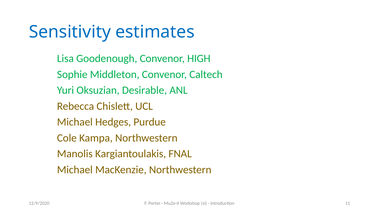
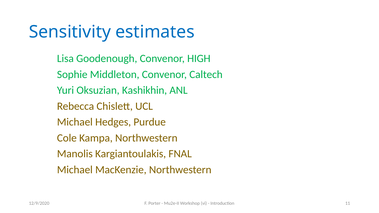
Desirable: Desirable -> Kashikhin
